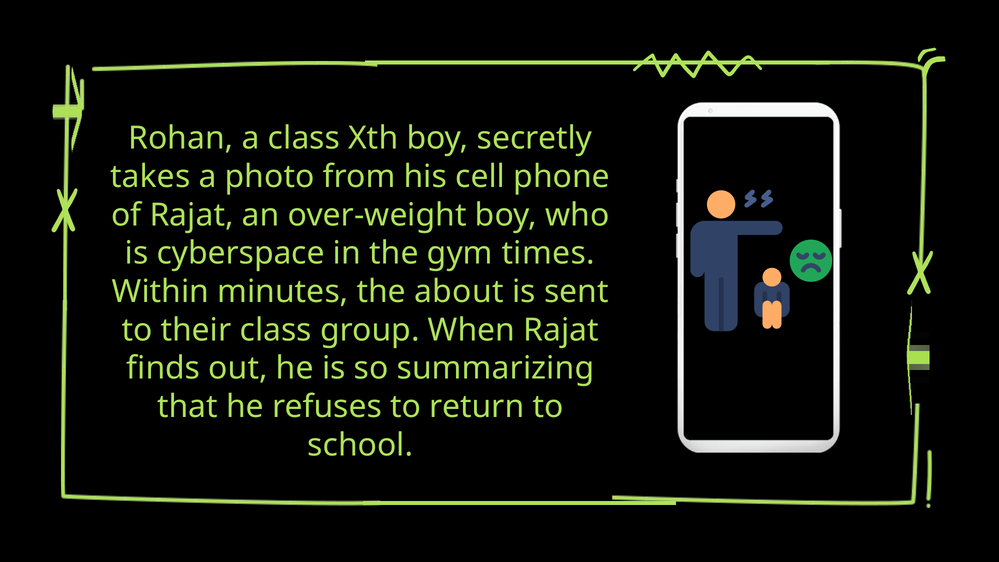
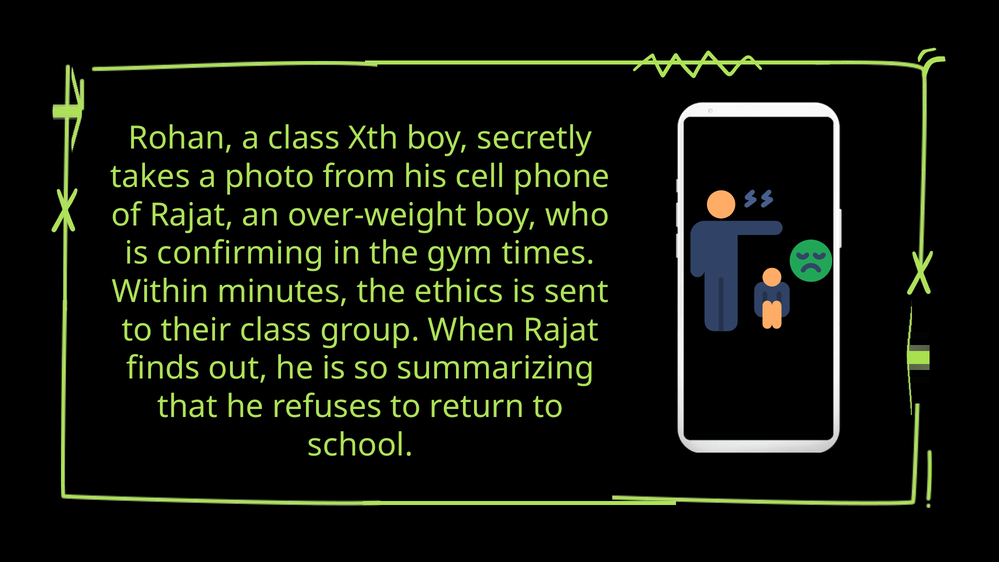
cyberspace: cyberspace -> confirming
about: about -> ethics
